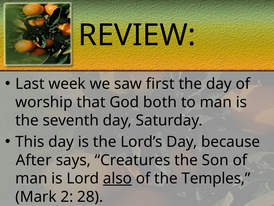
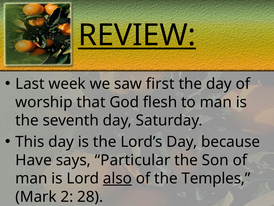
REVIEW underline: none -> present
both: both -> flesh
After: After -> Have
Creatures: Creatures -> Particular
